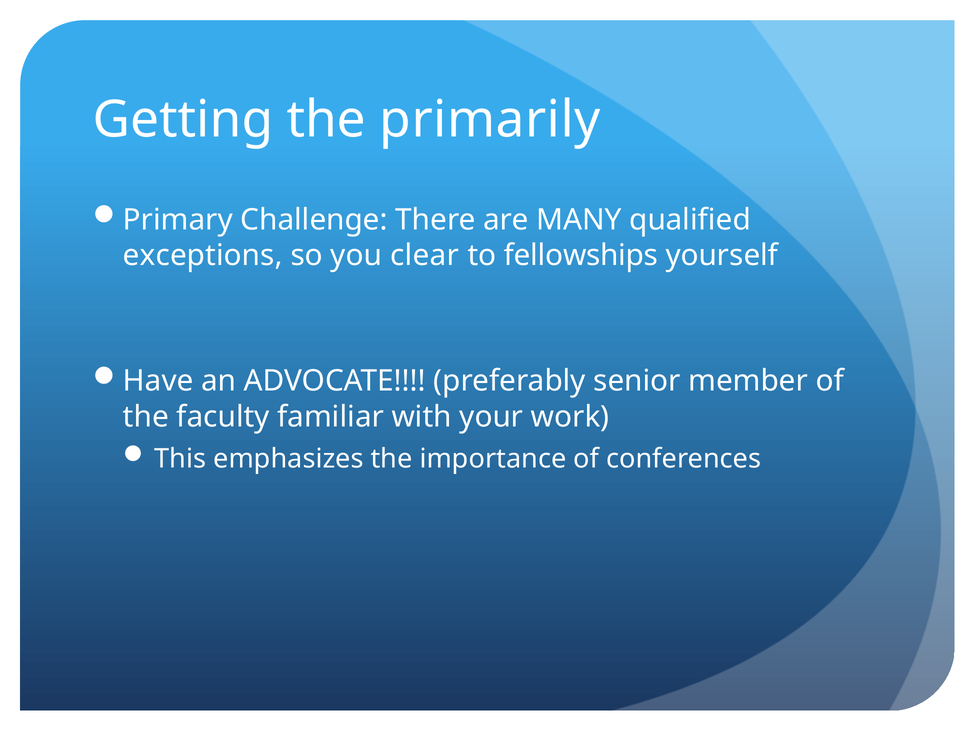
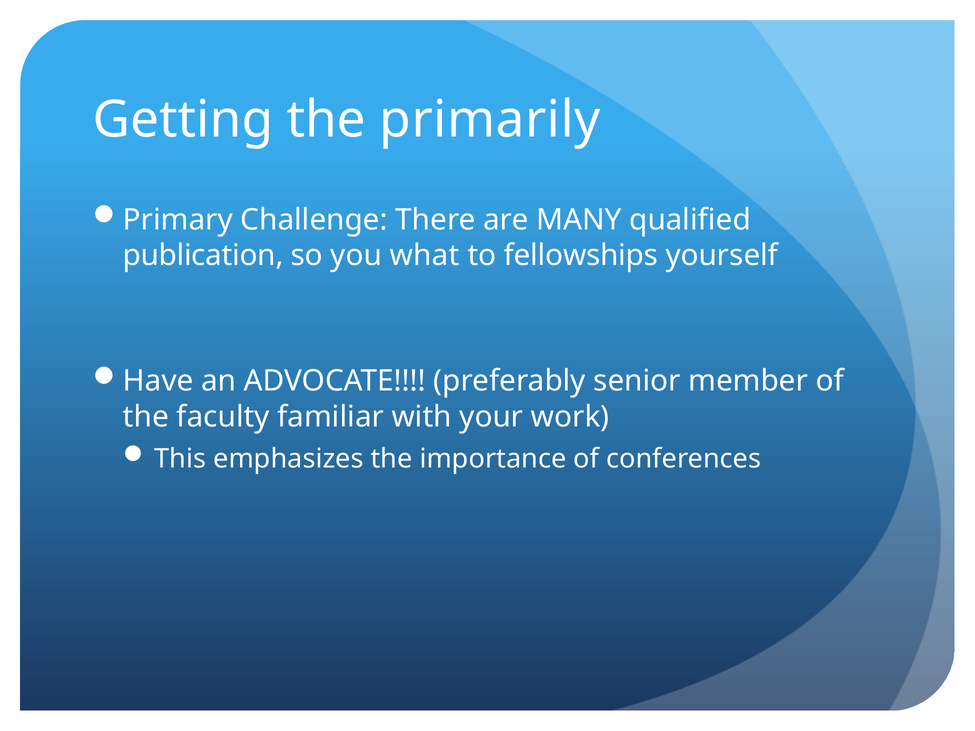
exceptions: exceptions -> publication
clear: clear -> what
